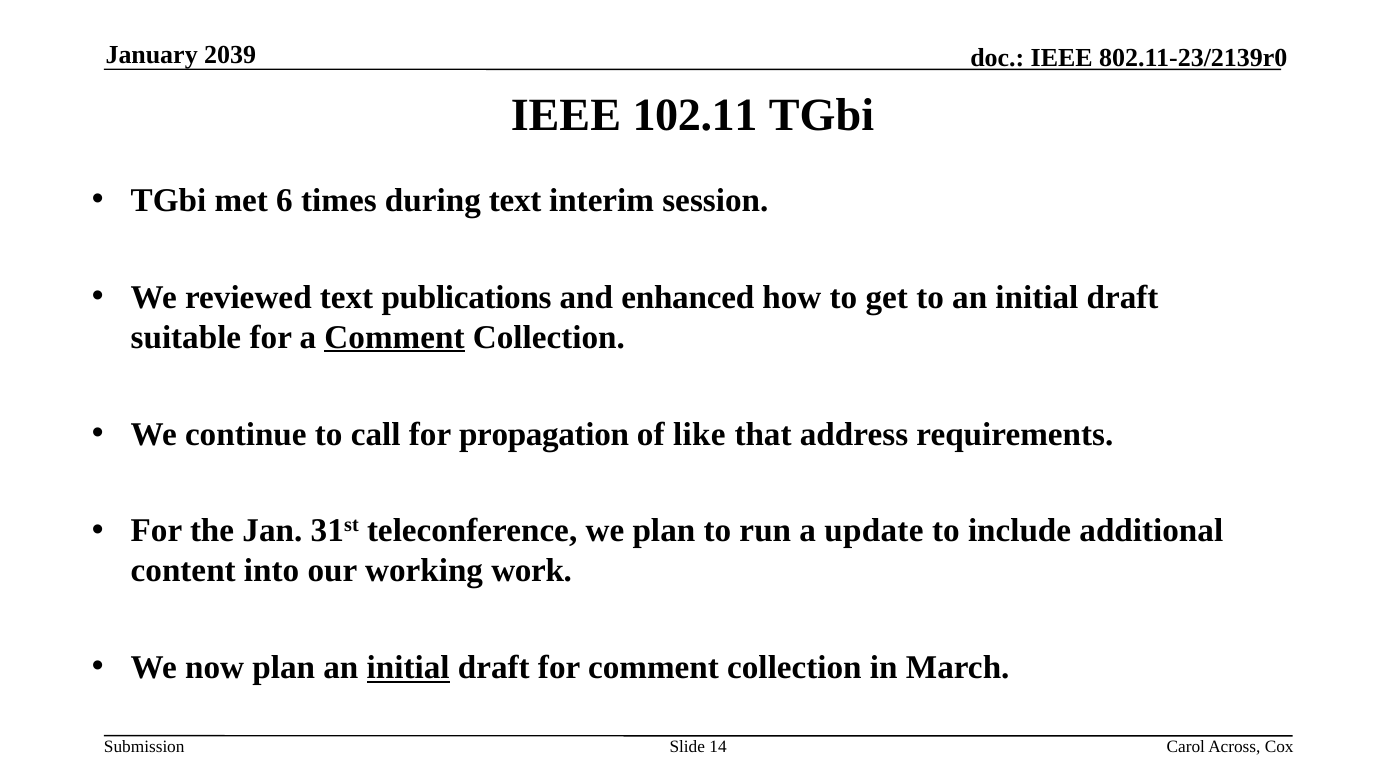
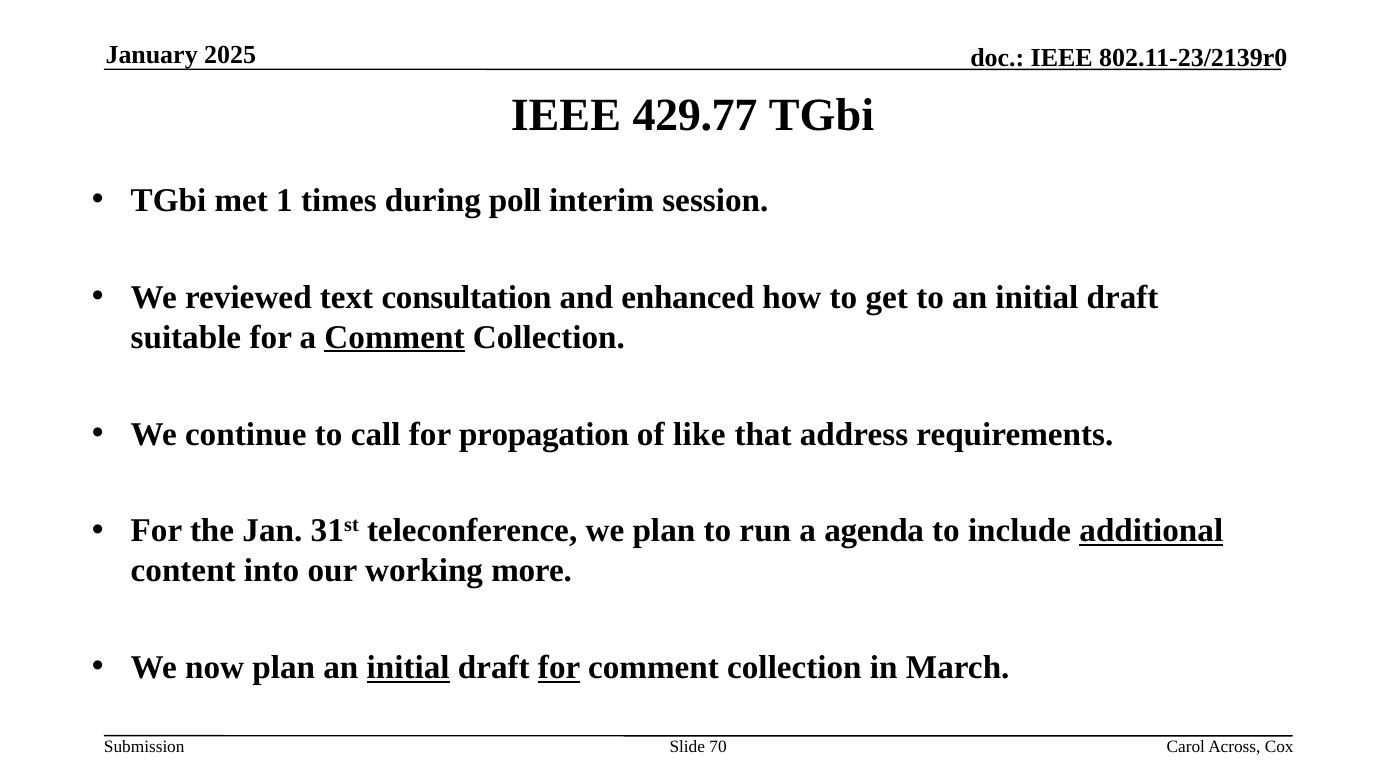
2039: 2039 -> 2025
102.11: 102.11 -> 429.77
6: 6 -> 1
during text: text -> poll
publications: publications -> consultation
update: update -> agenda
additional underline: none -> present
work: work -> more
for at (559, 668) underline: none -> present
14: 14 -> 70
